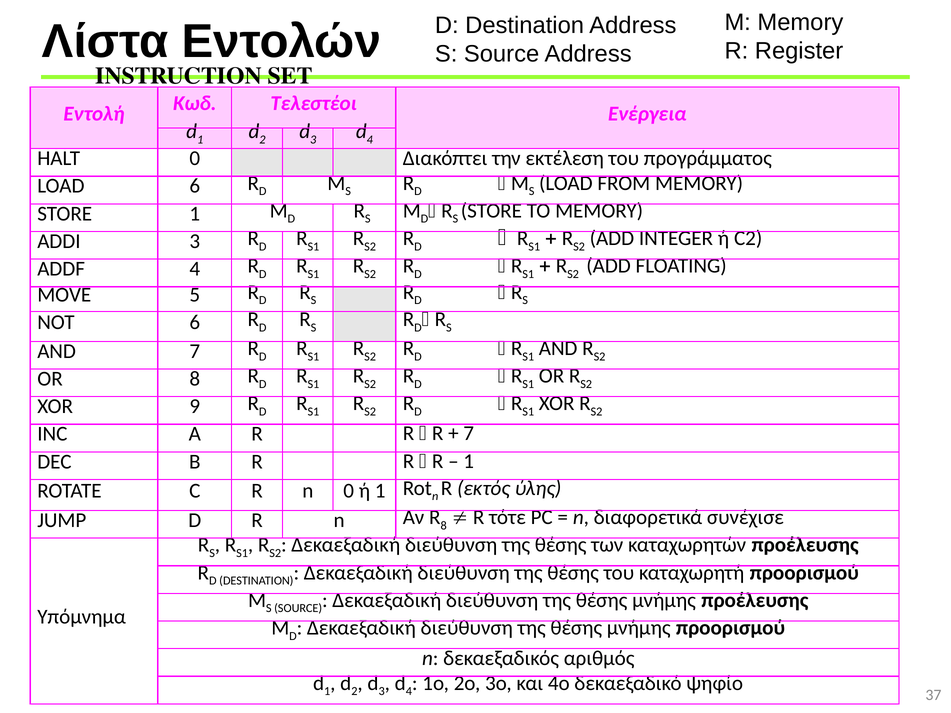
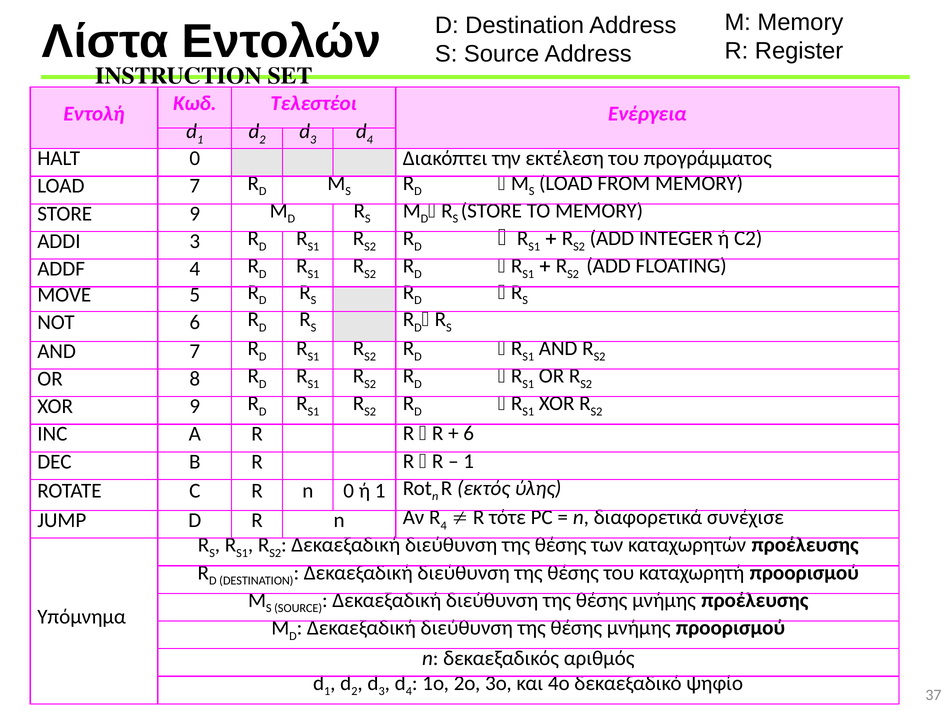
LOAD 6: 6 -> 7
STORE 1: 1 -> 9
7 at (469, 434): 7 -> 6
R 8: 8 -> 4
